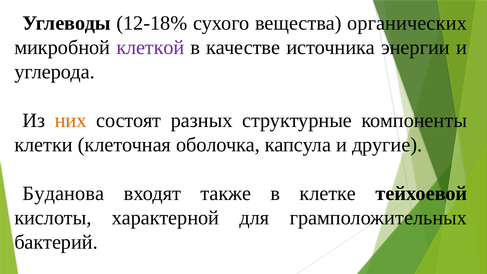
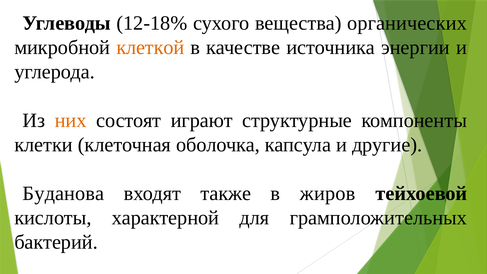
клеткой colour: purple -> orange
разных: разных -> играют
клетке: клетке -> жиров
